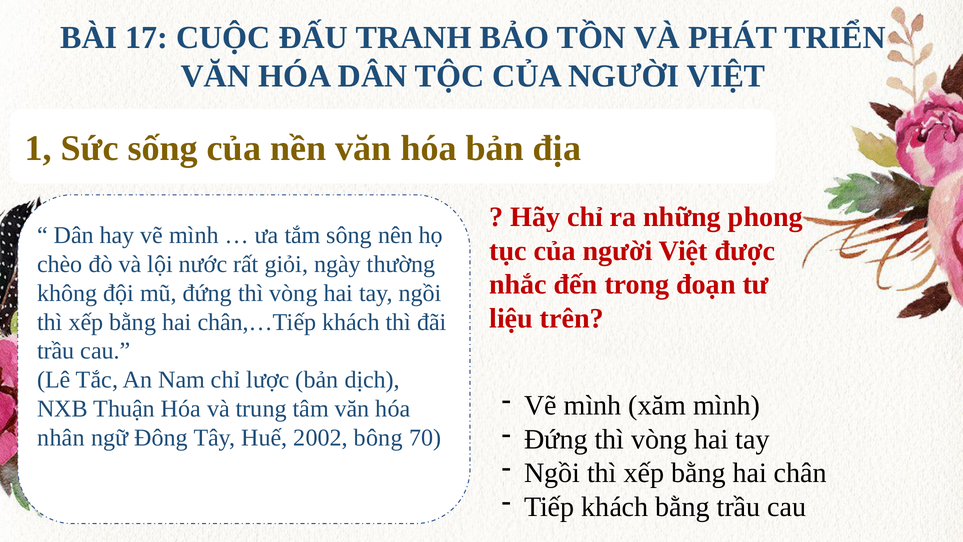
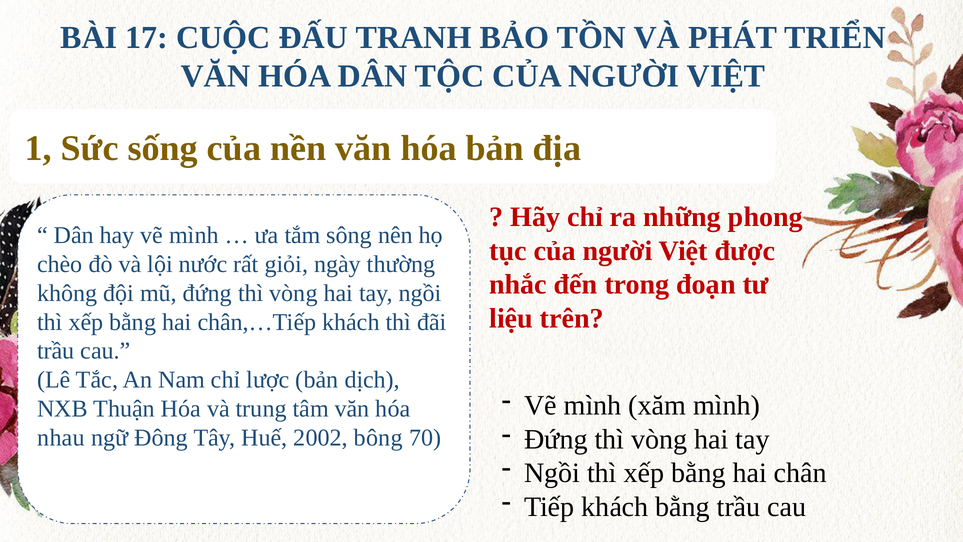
nhân: nhân -> nhau
